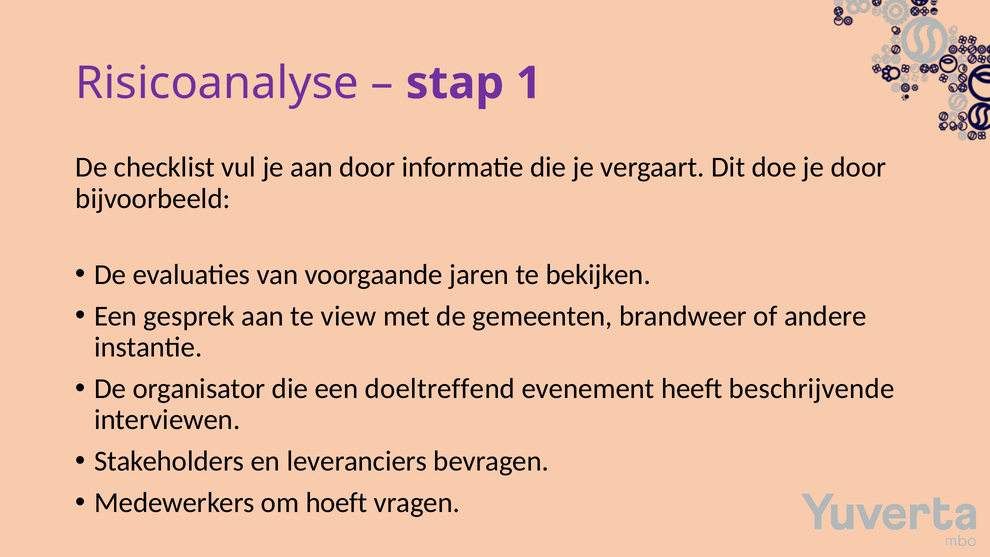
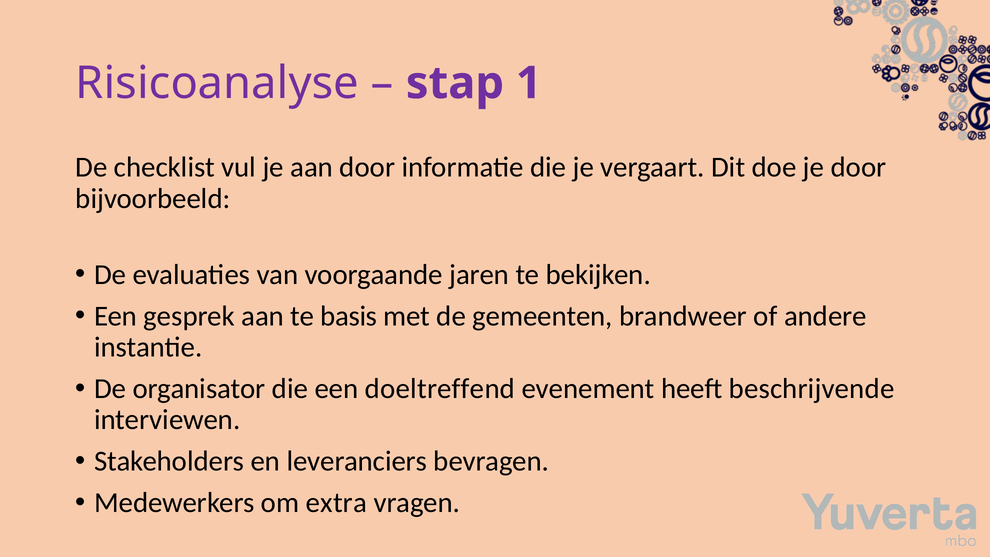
view: view -> basis
hoeft: hoeft -> extra
